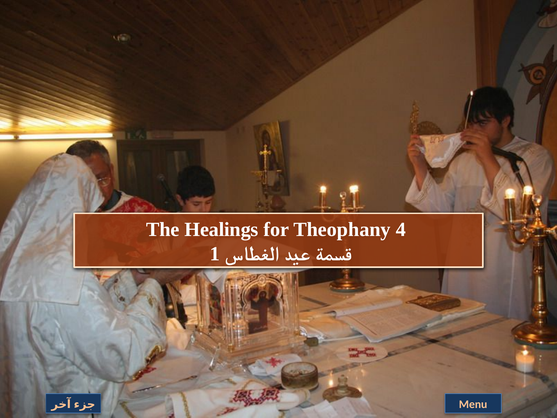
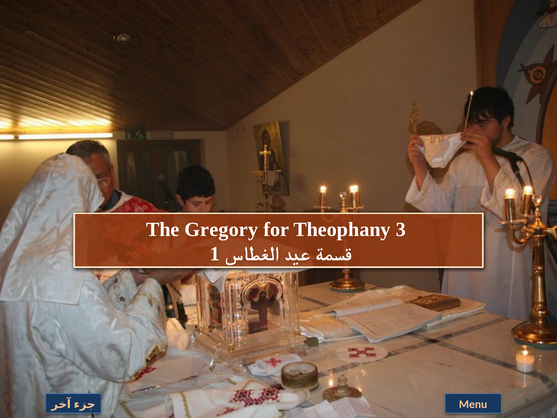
Healings: Healings -> Gregory
4: 4 -> 3
